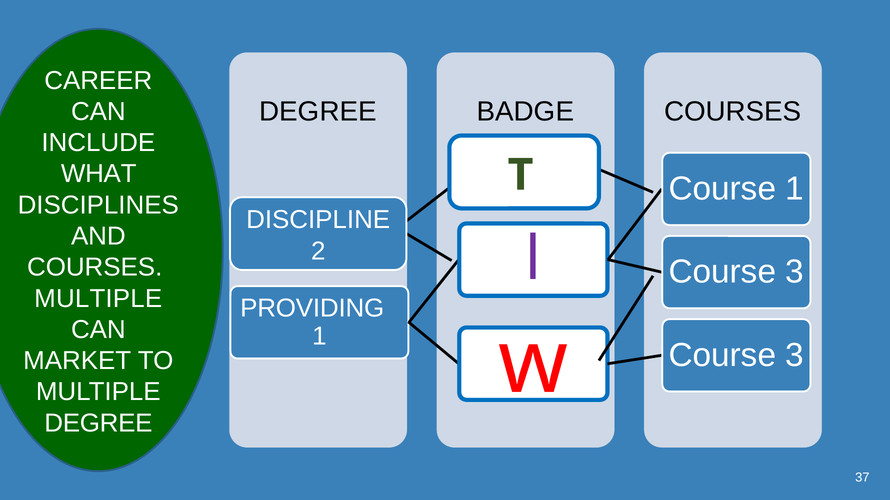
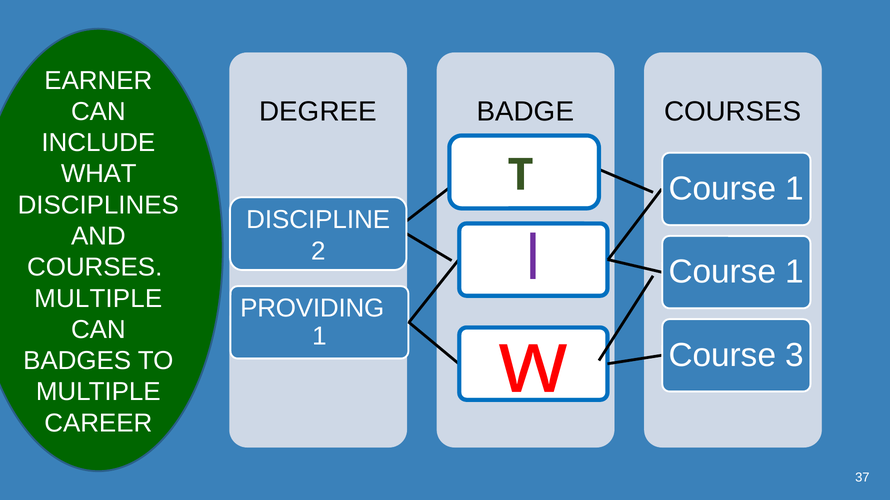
CAREER: CAREER -> EARNER
3 at (795, 272): 3 -> 1
MARKET: MARKET -> BADGES
DEGREE at (98, 423): DEGREE -> CAREER
